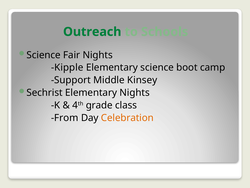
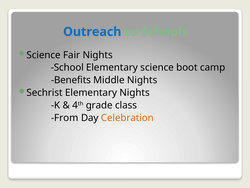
Outreach colour: green -> blue
Kipple: Kipple -> School
Support: Support -> Benefits
Middle Kinsey: Kinsey -> Nights
